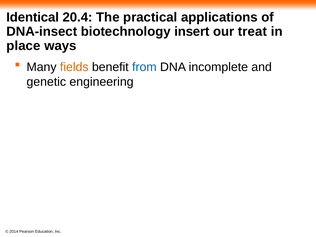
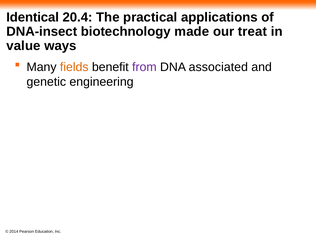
insert: insert -> made
place: place -> value
from colour: blue -> purple
incomplete: incomplete -> associated
